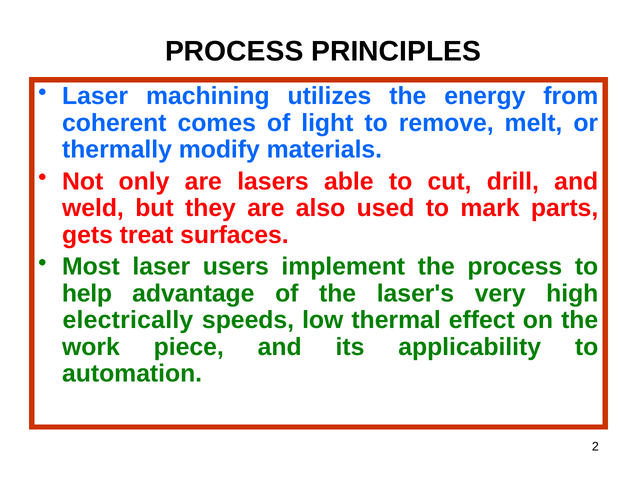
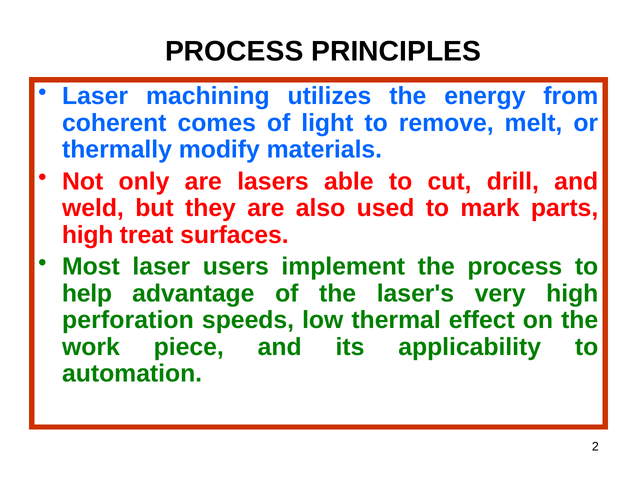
gets at (88, 235): gets -> high
electrically: electrically -> perforation
